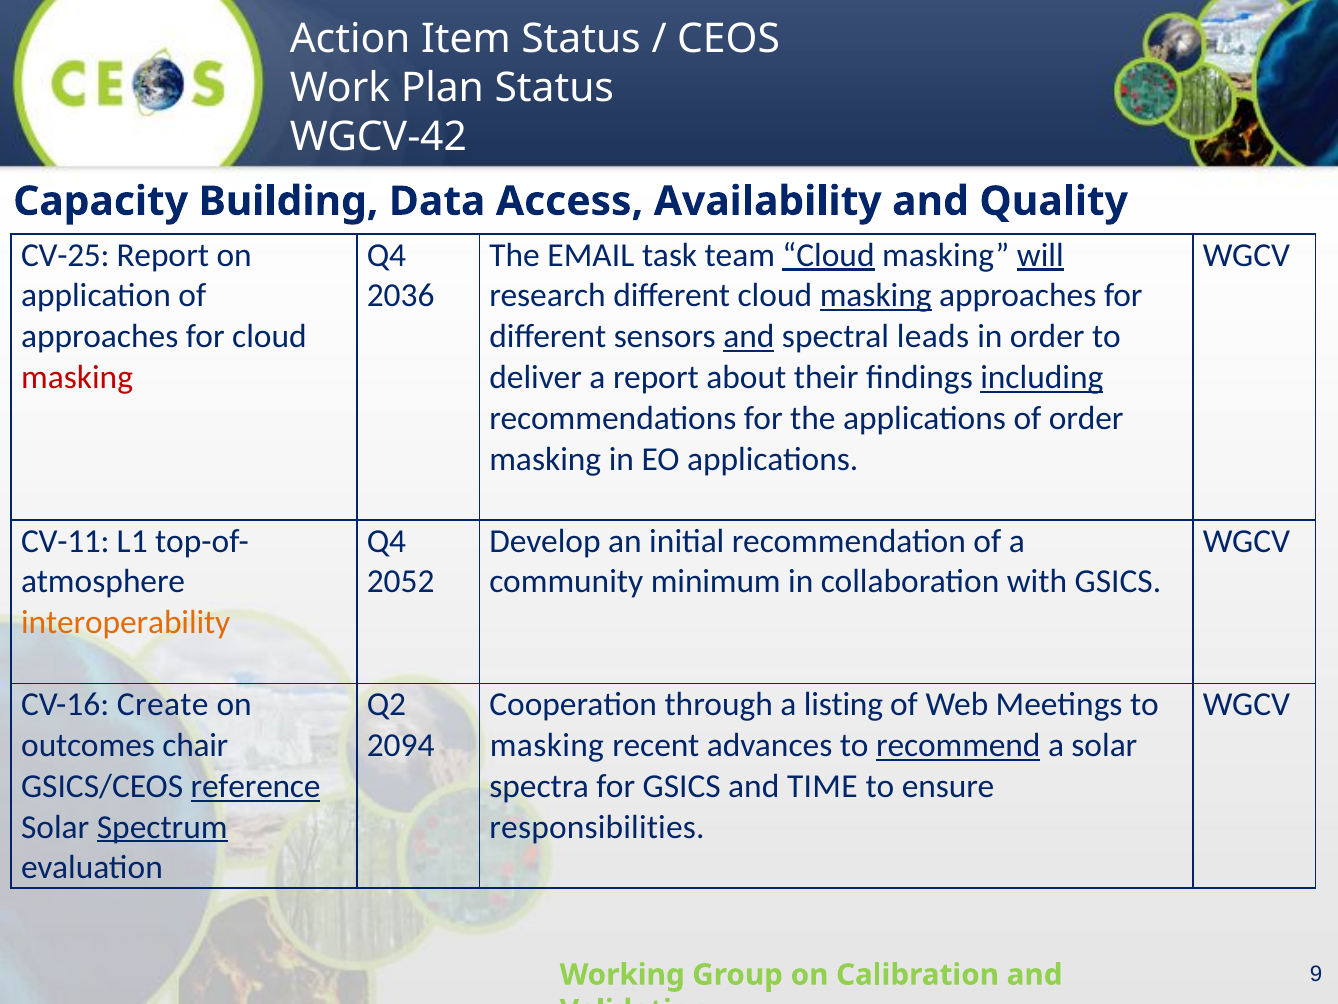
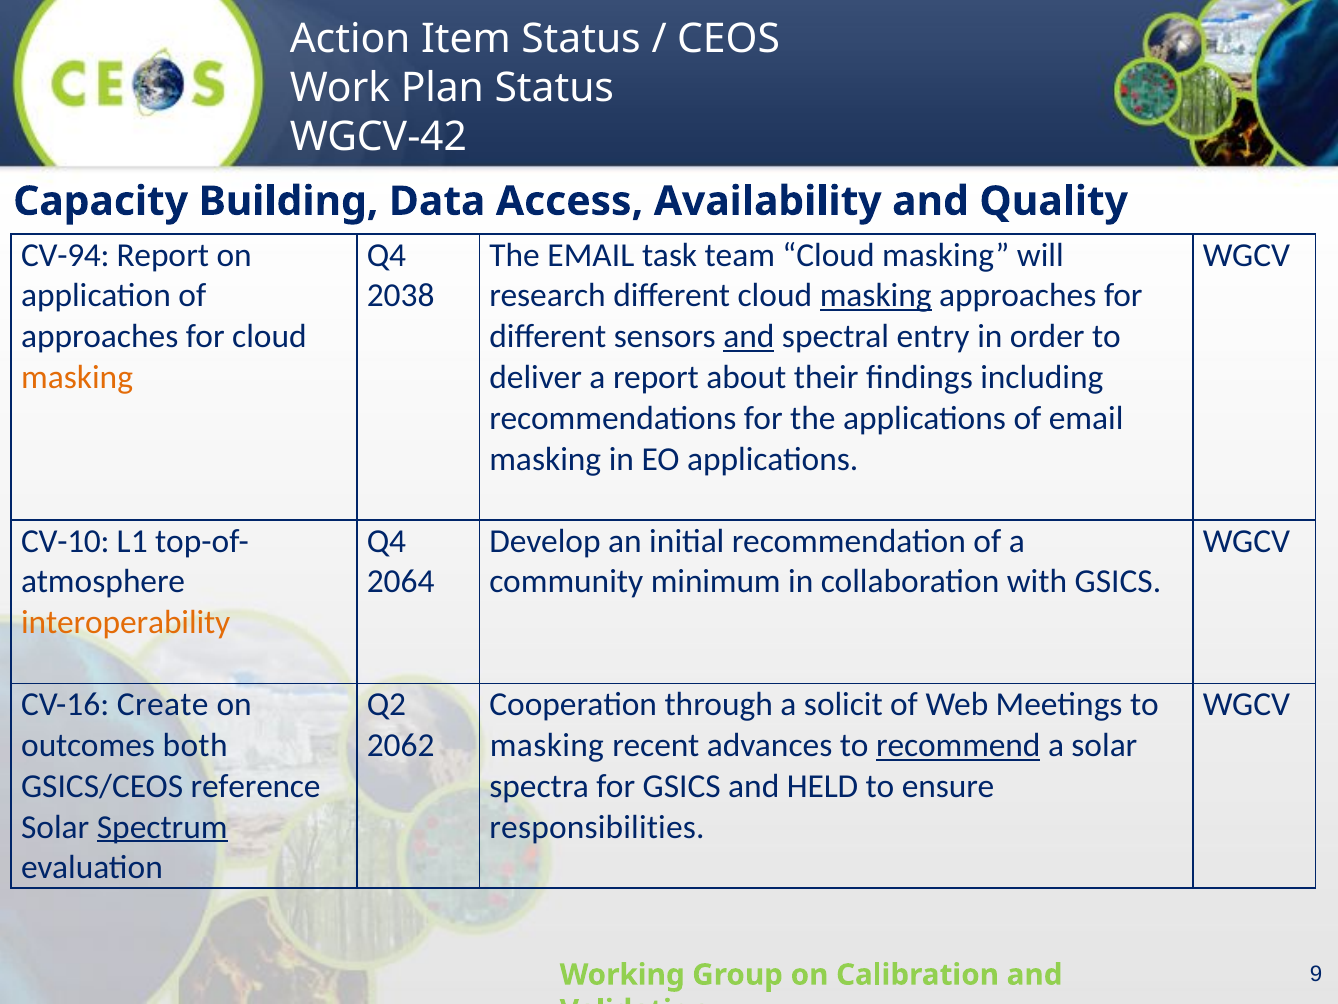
CV-25: CV-25 -> CV-94
Cloud at (829, 255) underline: present -> none
will underline: present -> none
2036: 2036 -> 2038
leads: leads -> entry
masking at (77, 377) colour: red -> orange
including underline: present -> none
of order: order -> email
CV-11: CV-11 -> CV-10
2052: 2052 -> 2064
listing: listing -> solicit
chair: chair -> both
2094: 2094 -> 2062
reference underline: present -> none
TIME: TIME -> HELD
